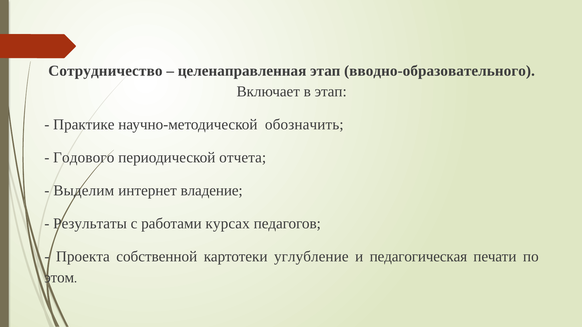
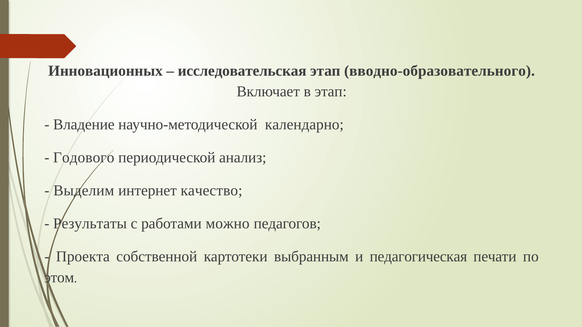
Сотрудничество: Сотрудничество -> Инновационных
целенаправленная: целенаправленная -> исследовательская
Практике: Практике -> Владение
обозначить: обозначить -> календарно
отчета: отчета -> анализ
владение: владение -> качество
курсах: курсах -> можно
углубление: углубление -> выбранным
